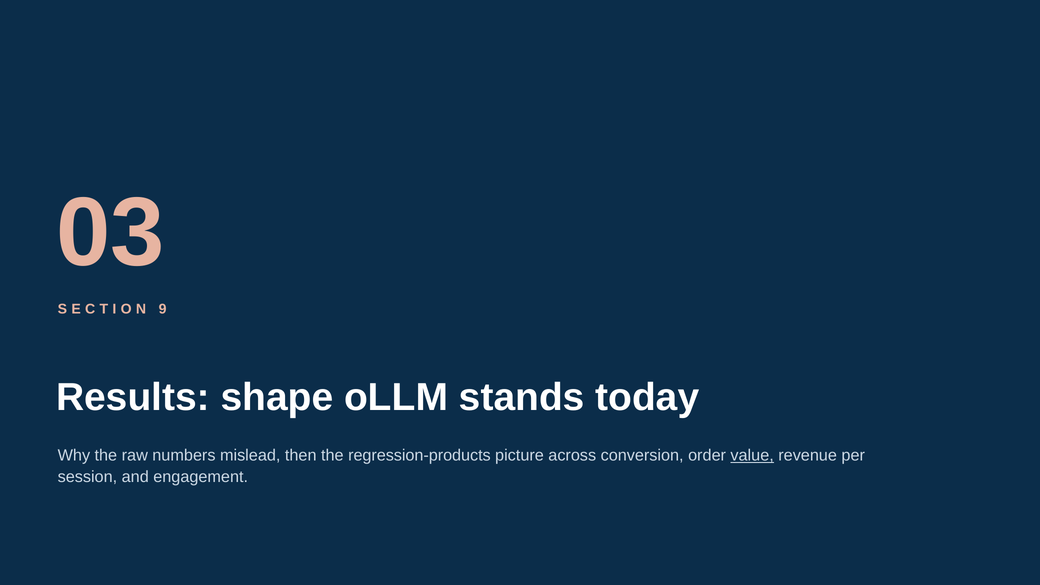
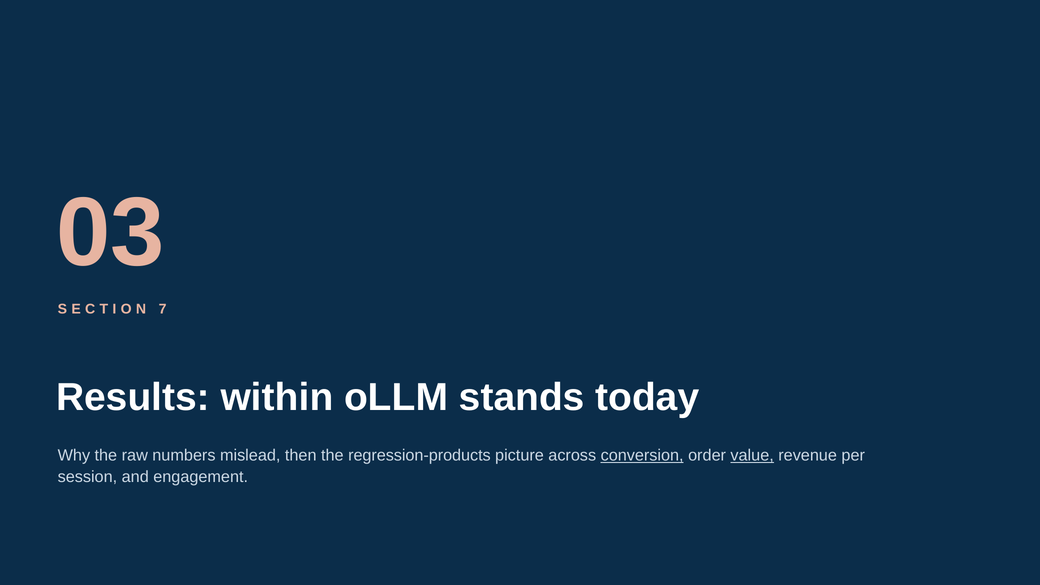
9: 9 -> 7
shape: shape -> within
conversion underline: none -> present
